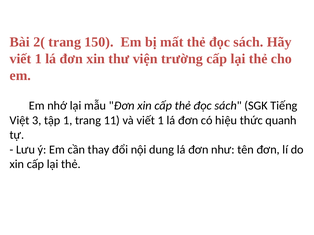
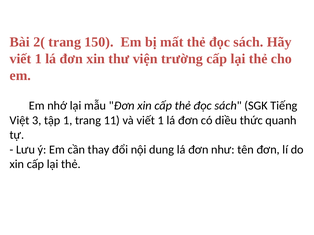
hiệu: hiệu -> diều
